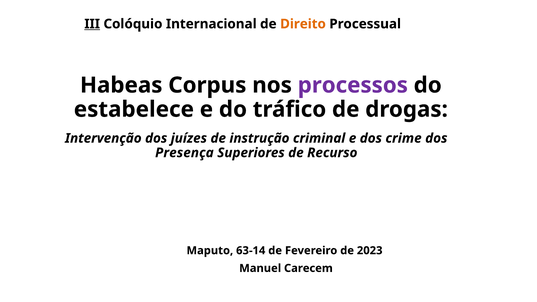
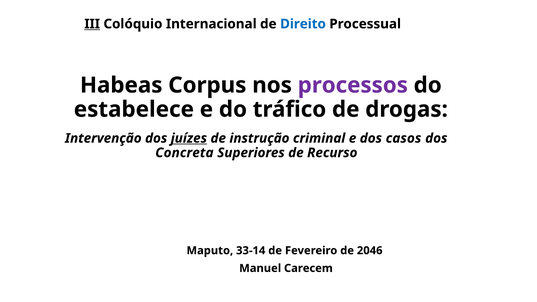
Direito colour: orange -> blue
juízes underline: none -> present
crime: crime -> casos
Presença: Presença -> Concreta
63-14: 63-14 -> 33-14
2023: 2023 -> 2046
